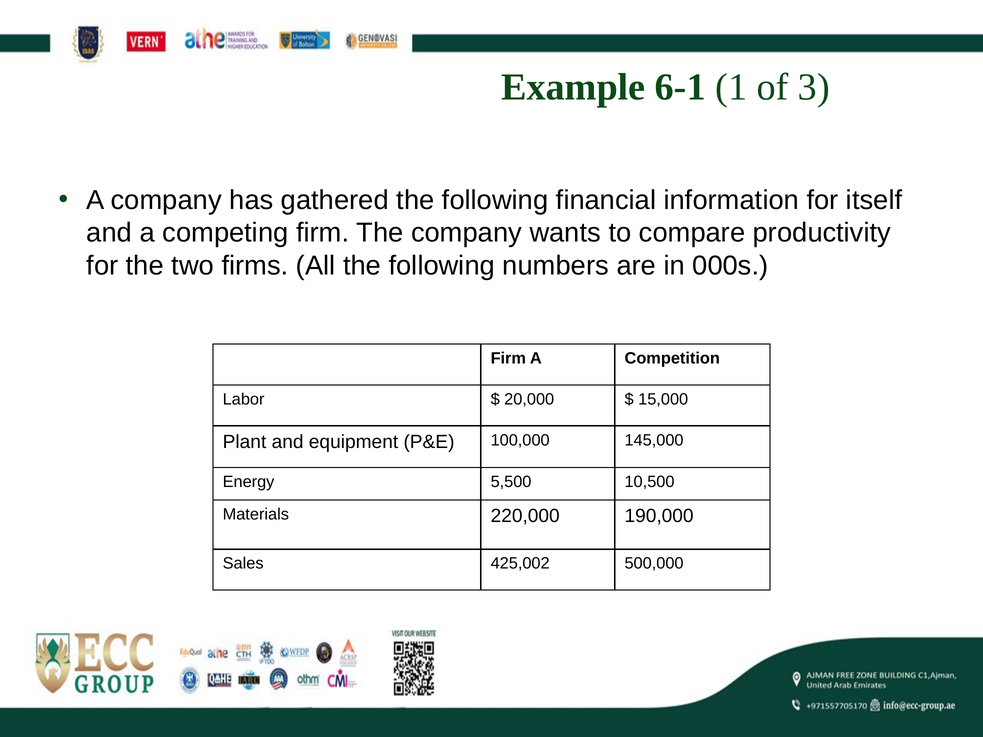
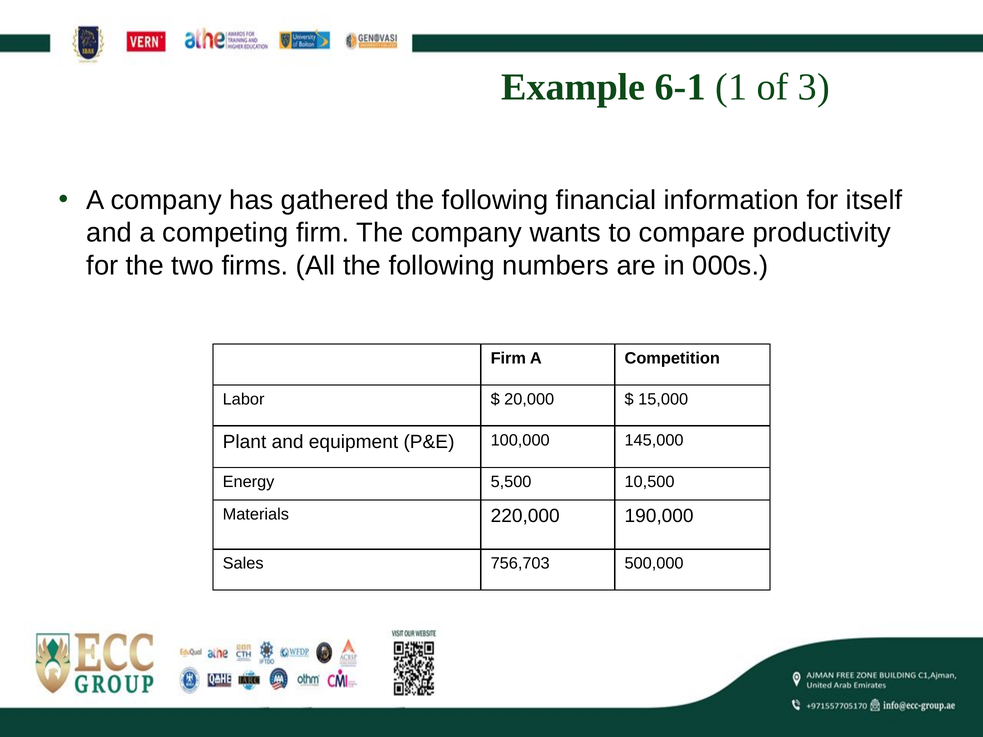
425,002: 425,002 -> 756,703
